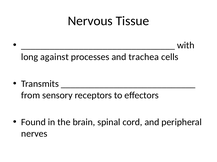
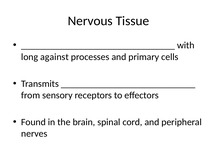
trachea: trachea -> primary
